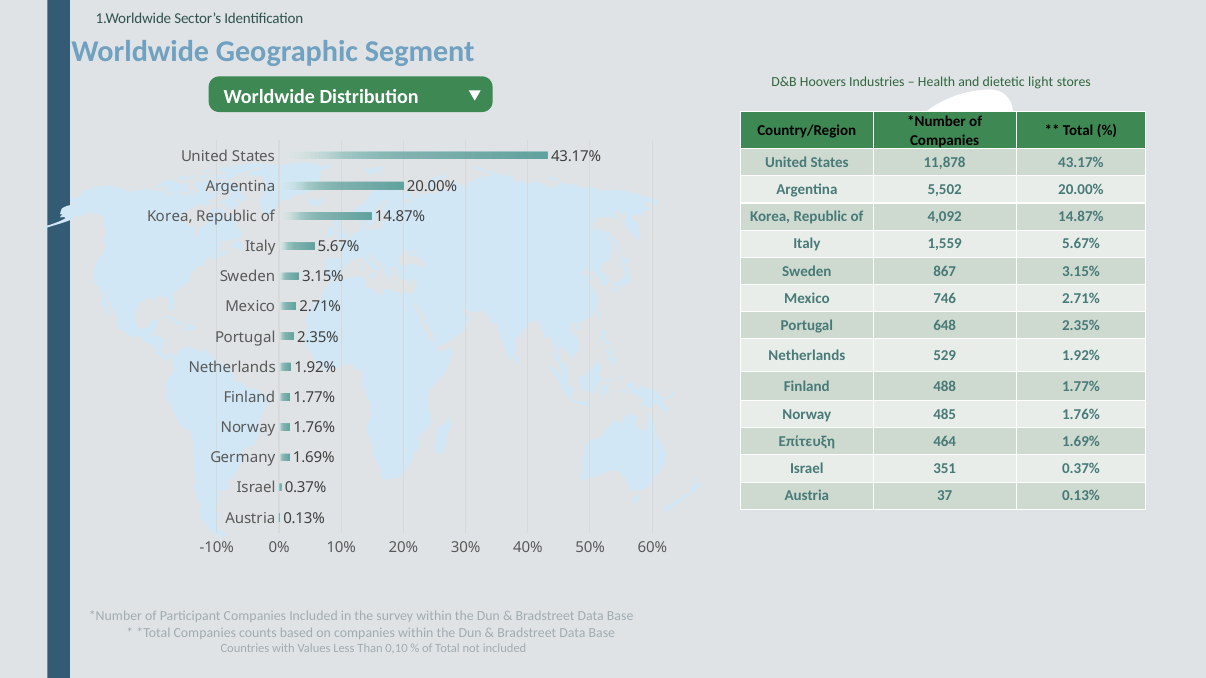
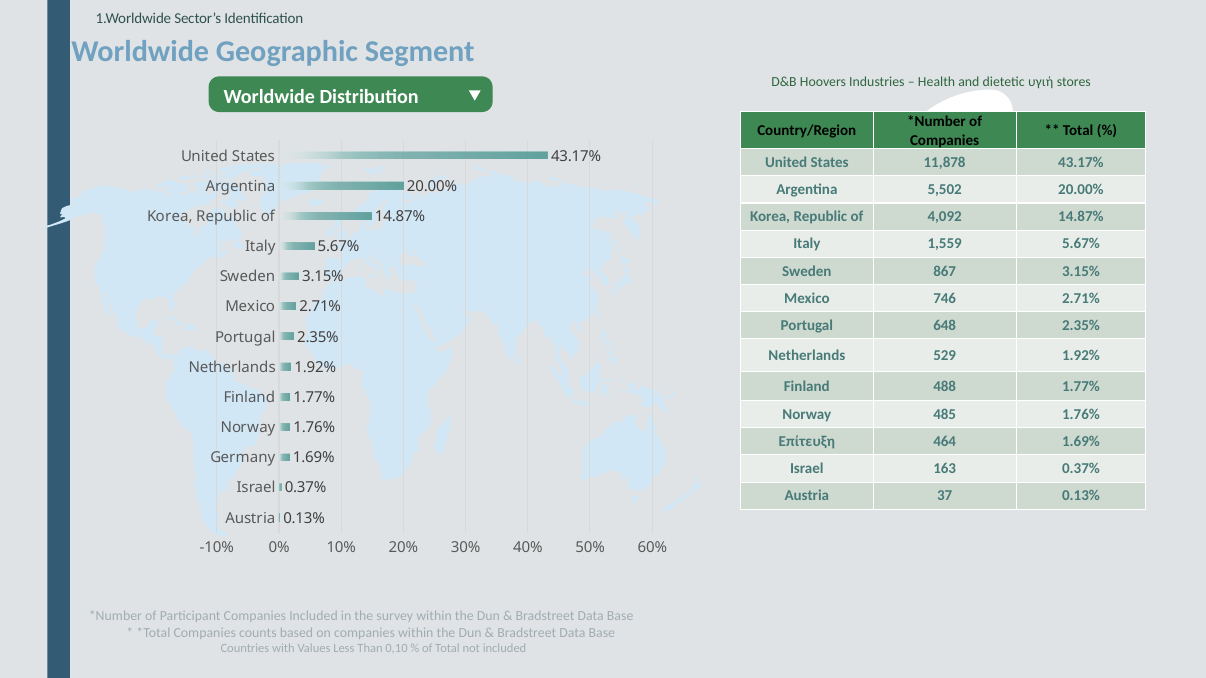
light: light -> υγιή
351: 351 -> 163
